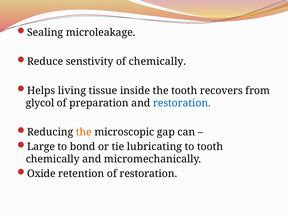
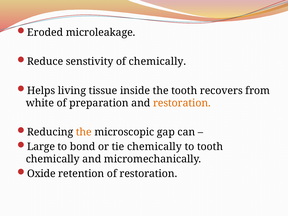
Sealing: Sealing -> Eroded
glycol: glycol -> white
restoration at (182, 103) colour: blue -> orange
tie lubricating: lubricating -> chemically
